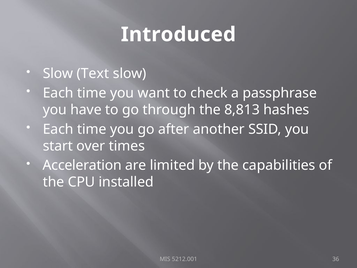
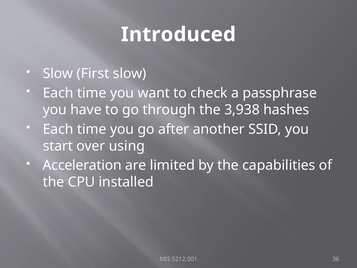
Text: Text -> First
8,813: 8,813 -> 3,938
times: times -> using
